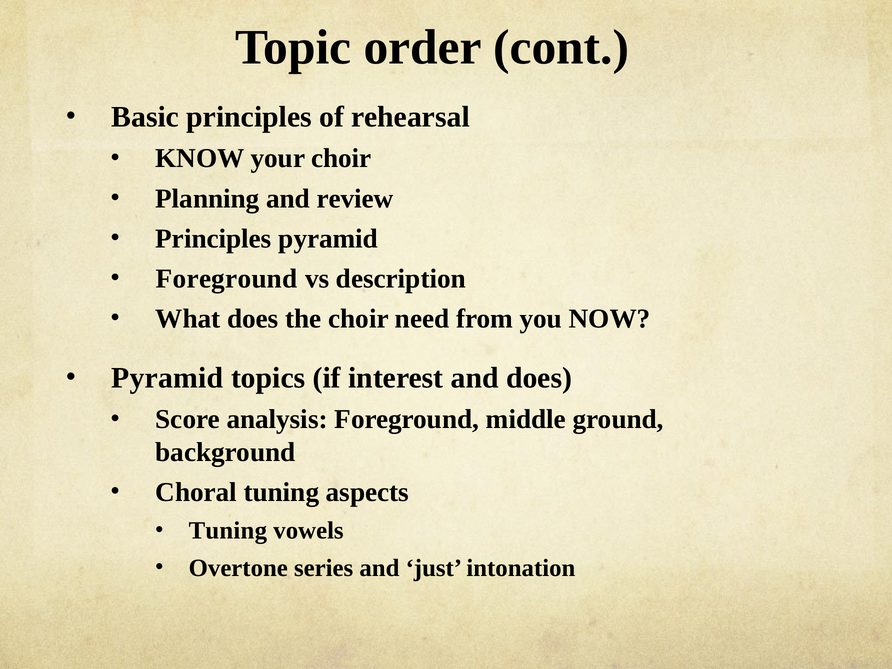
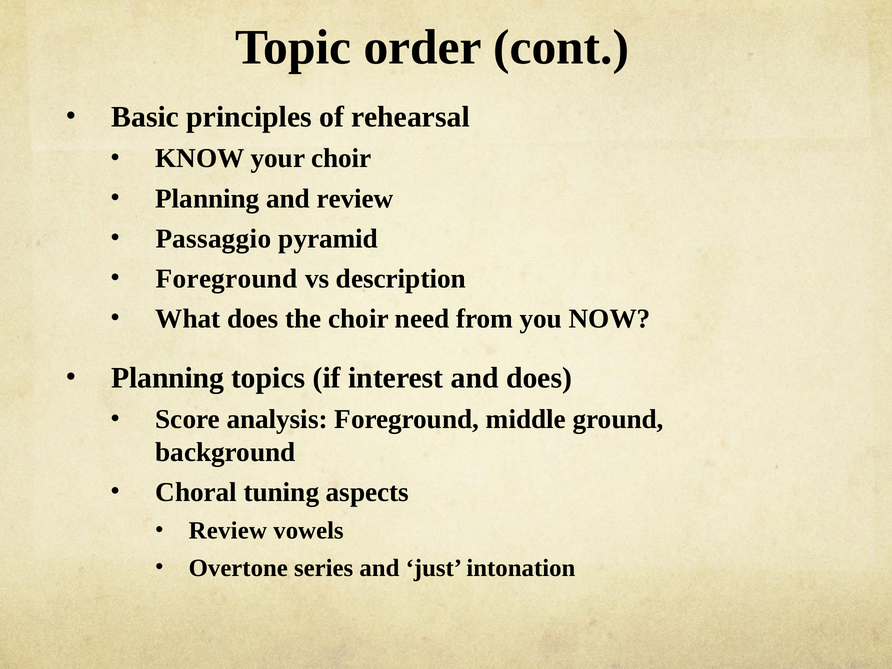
Principles at (213, 239): Principles -> Passaggio
Pyramid at (167, 378): Pyramid -> Planning
Tuning at (228, 531): Tuning -> Review
